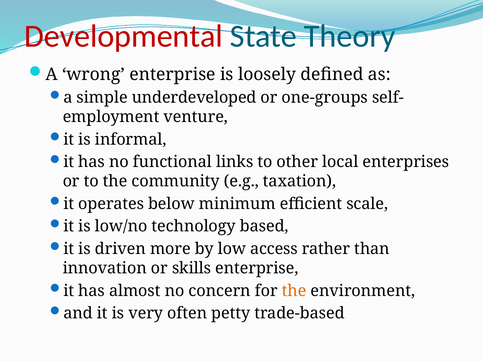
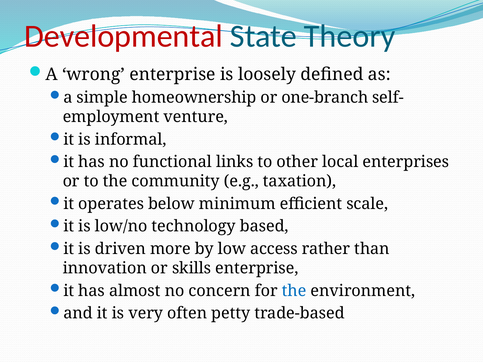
underdeveloped: underdeveloped -> homeownership
one-groups: one-groups -> one-branch
the at (294, 291) colour: orange -> blue
